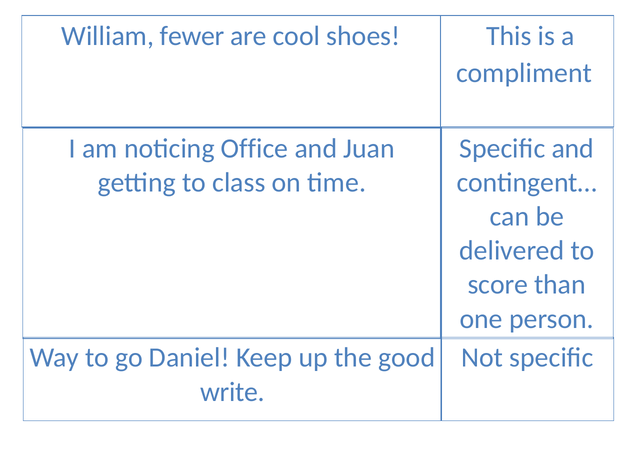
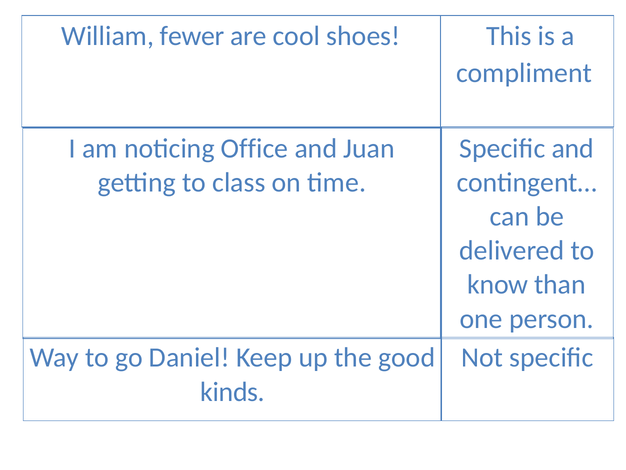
score: score -> know
write: write -> kinds
